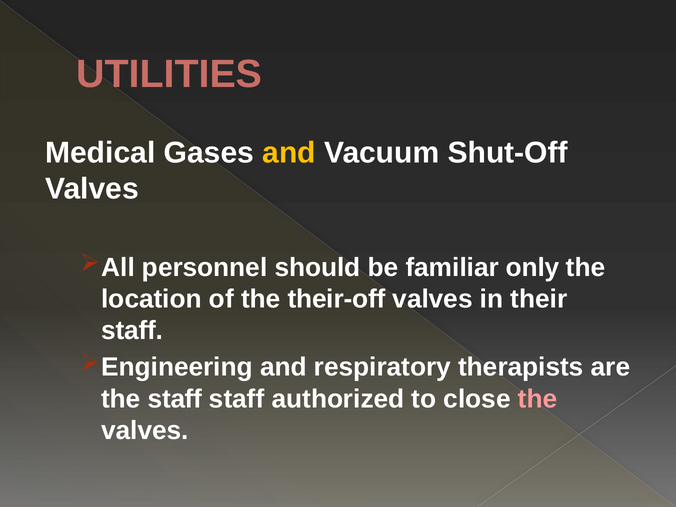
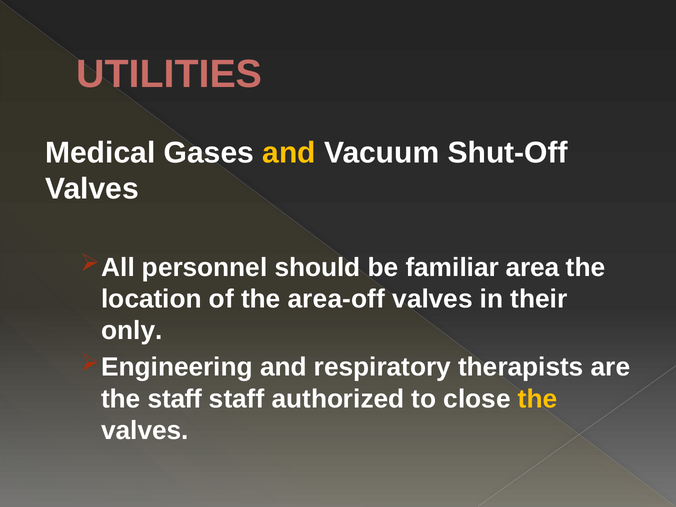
only: only -> area
their-off: their-off -> area-off
staff at (132, 330): staff -> only
the at (538, 399) colour: pink -> yellow
